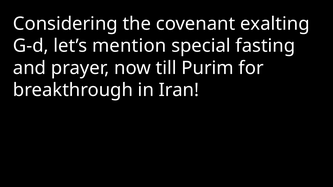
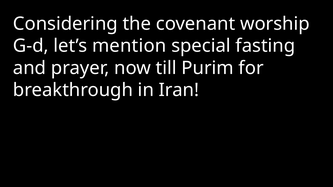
exalting: exalting -> worship
